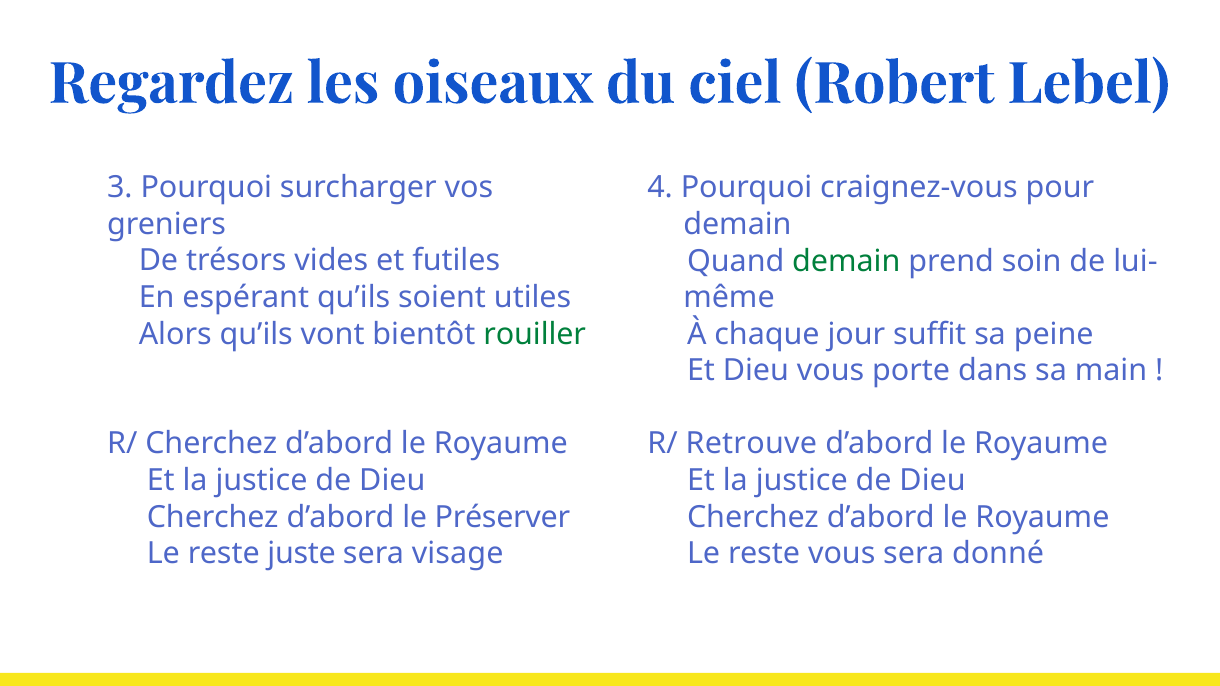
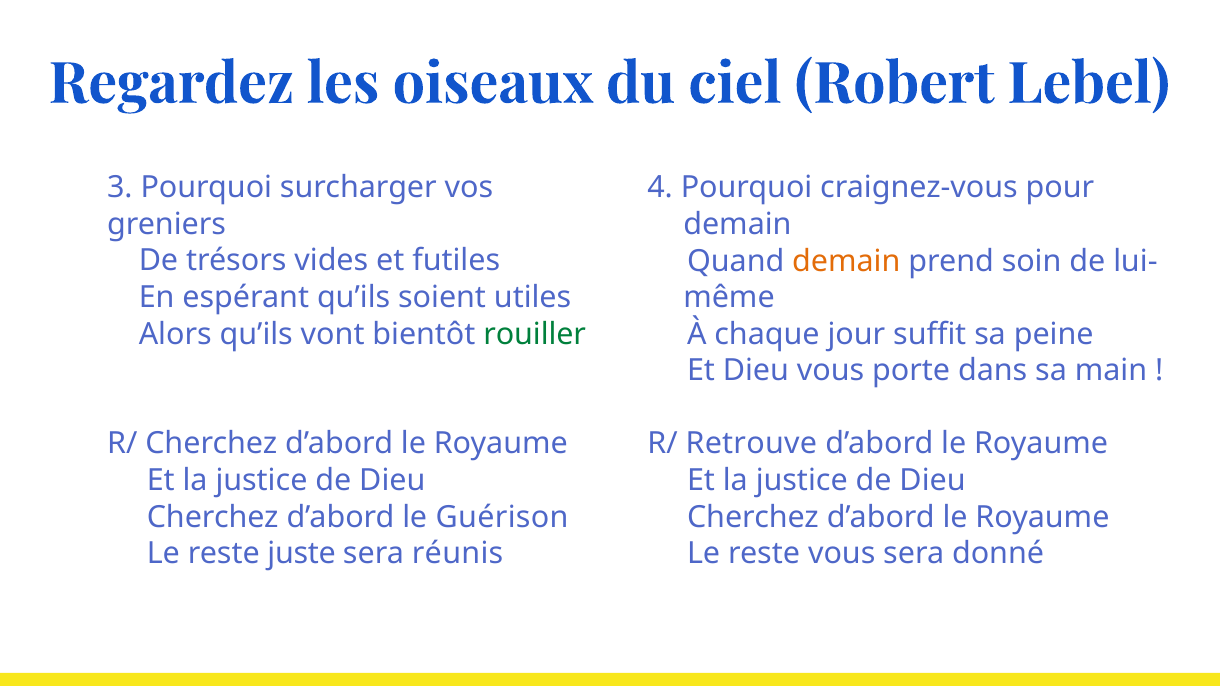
demain at (846, 261) colour: green -> orange
Préserver: Préserver -> Guérison
visage: visage -> réunis
